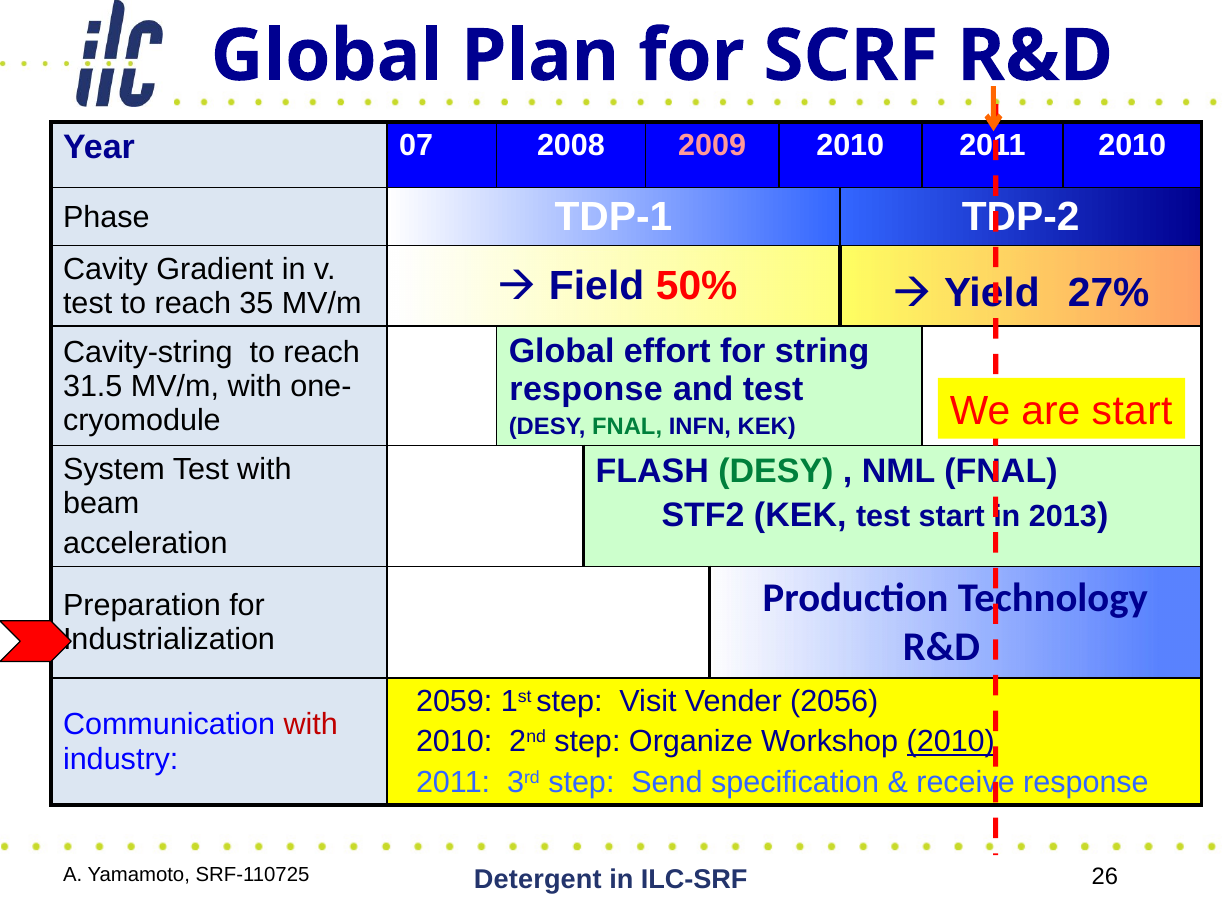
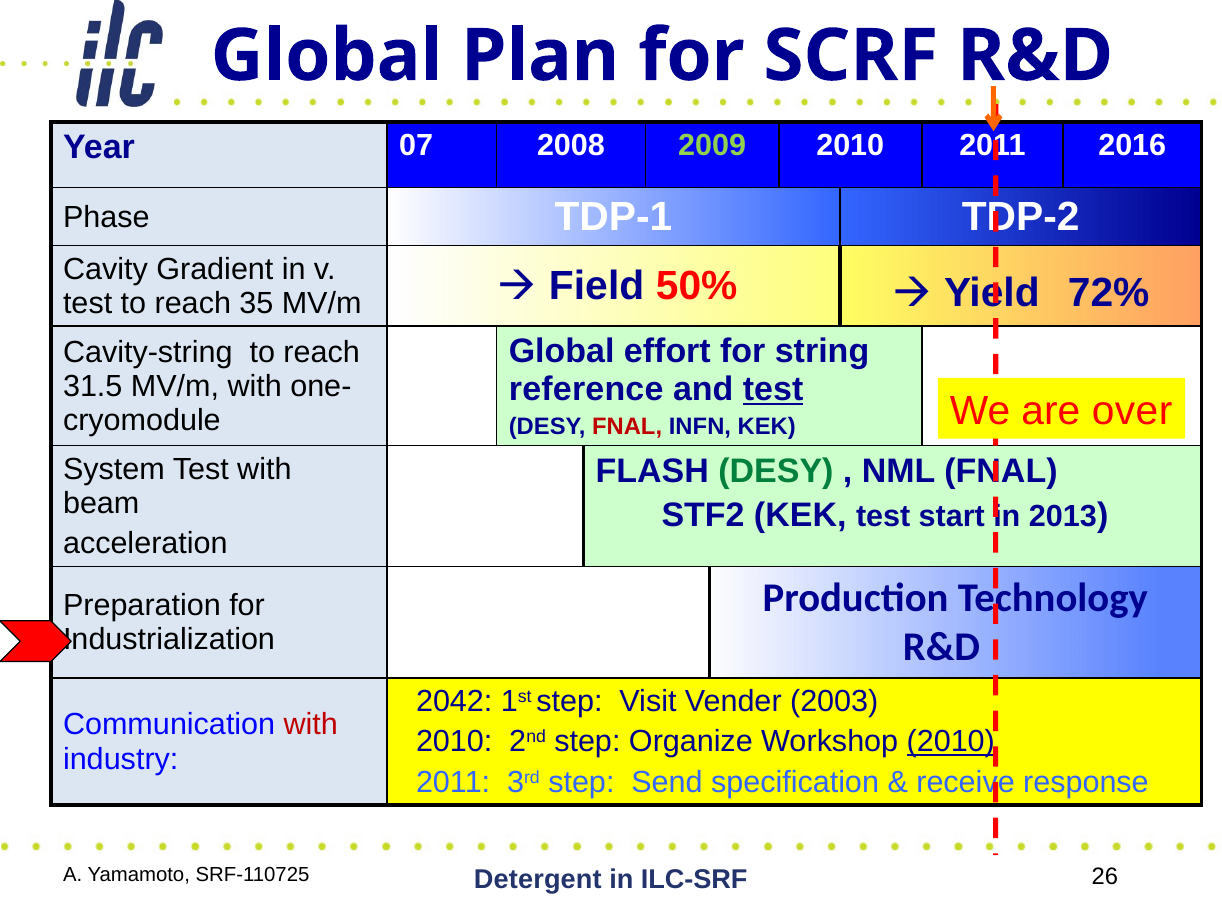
2009 colour: pink -> light green
2010 at (1132, 146): 2010 -> 2016
27%: 27% -> 72%
response at (586, 390): response -> reference
test at (773, 390) underline: none -> present
are start: start -> over
FNAL at (627, 426) colour: green -> red
2059: 2059 -> 2042
2056: 2056 -> 2003
